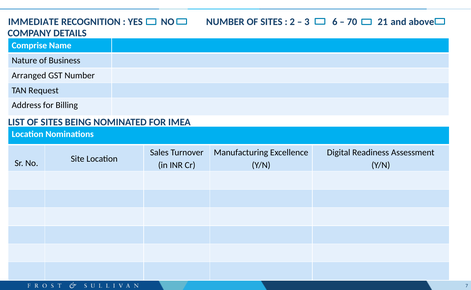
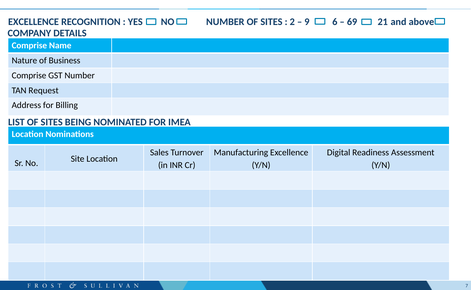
IMMEDIATE at (33, 22): IMMEDIATE -> EXCELLENCE
3: 3 -> 9
70: 70 -> 69
Arranged at (29, 75): Arranged -> Comprise
